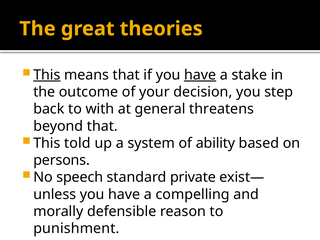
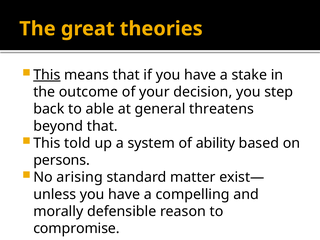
have at (200, 75) underline: present -> none
with: with -> able
speech: speech -> arising
private: private -> matter
punishment: punishment -> compromise
